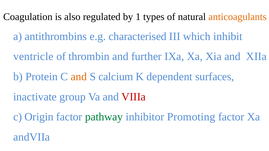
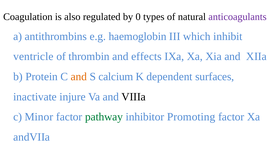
1: 1 -> 0
anticoagulants colour: orange -> purple
characterised: characterised -> haemoglobin
further: further -> effects
group: group -> injure
VIIIa colour: red -> black
Origin: Origin -> Minor
